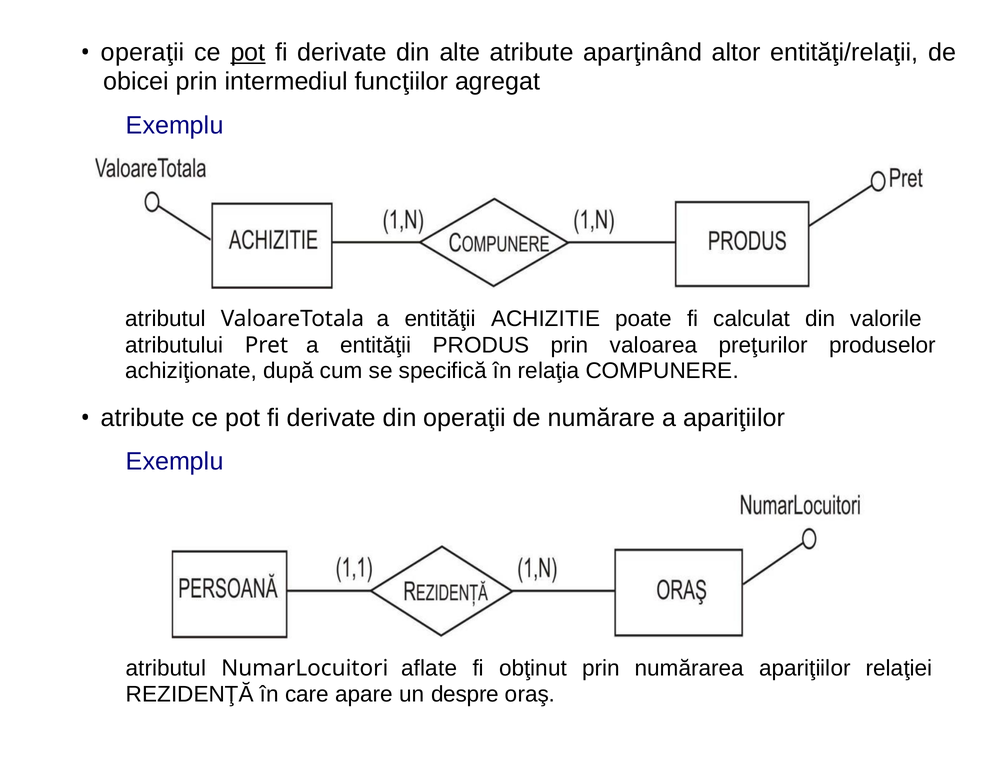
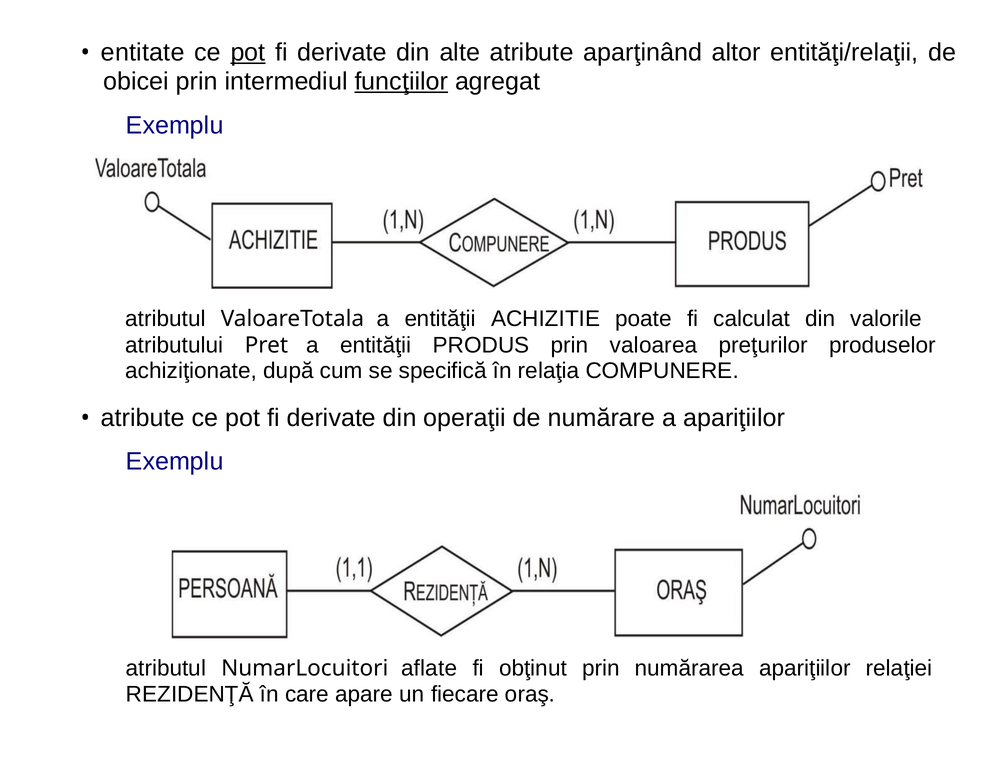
operaţii at (143, 53): operaţii -> entitate
funcţiilor underline: none -> present
despre: despre -> fiecare
